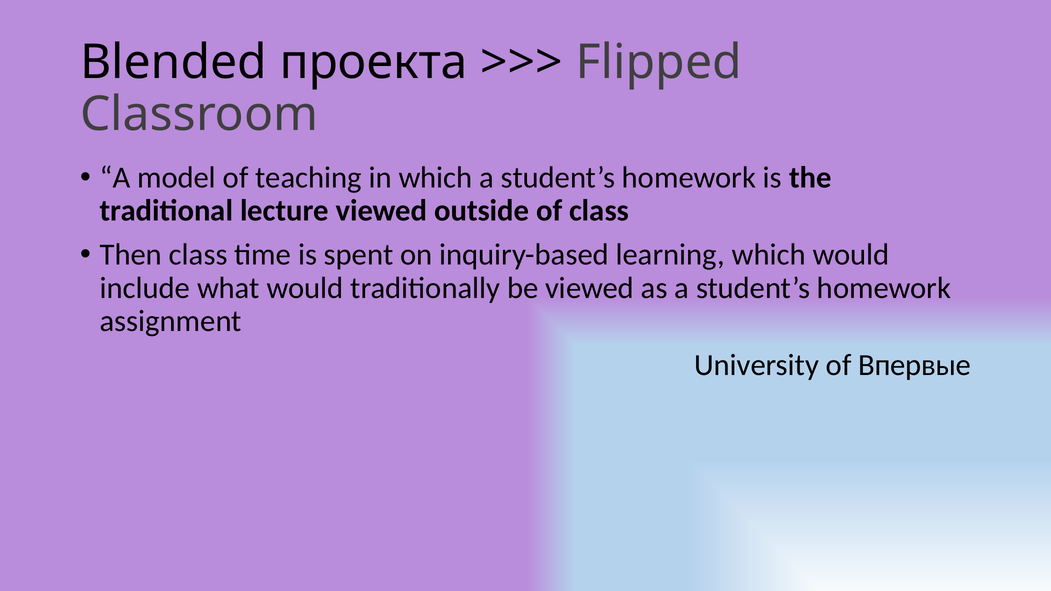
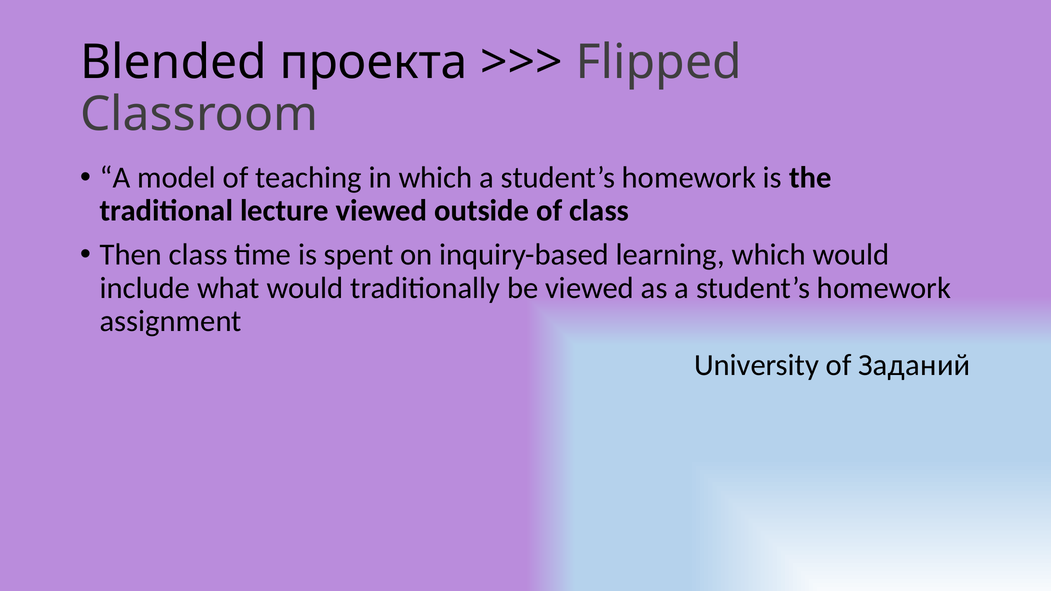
Впервые: Впервые -> Заданий
